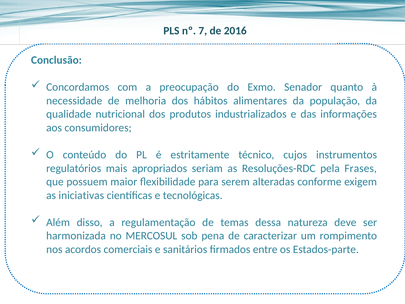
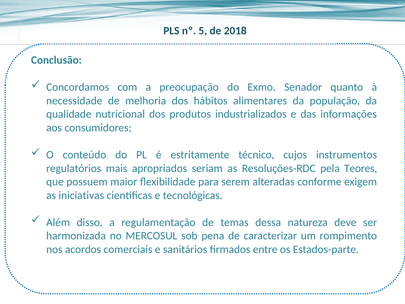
7: 7 -> 5
2016: 2016 -> 2018
Frases: Frases -> Teores
